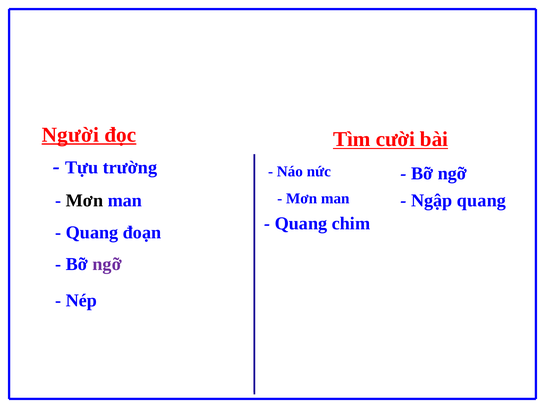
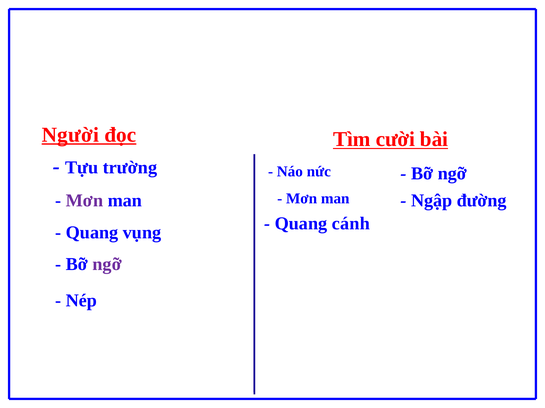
Mơn at (84, 201) colour: black -> purple
Ngập quang: quang -> đường
chim: chim -> cánh
đoạn: đoạn -> vụng
